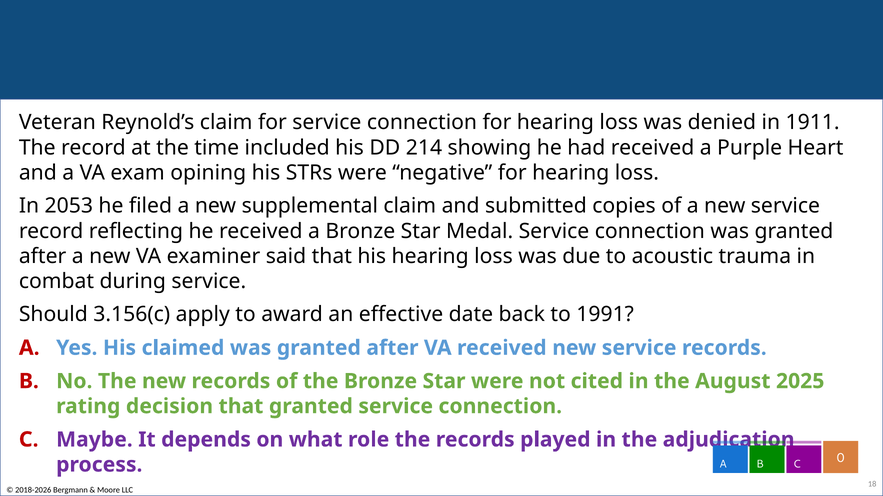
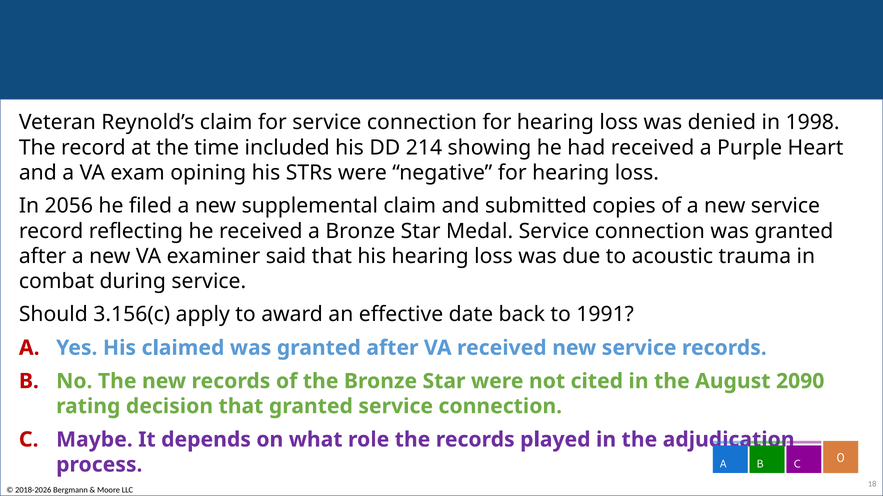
1911: 1911 -> 1998
2053: 2053 -> 2056
2025: 2025 -> 2090
